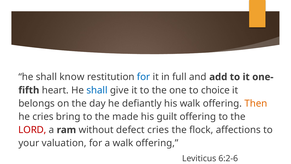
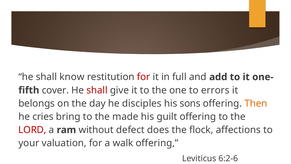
for at (144, 77) colour: blue -> red
heart: heart -> cover
shall at (97, 90) colour: blue -> red
choice: choice -> errors
defiantly: defiantly -> disciples
his walk: walk -> sons
defect cries: cries -> does
